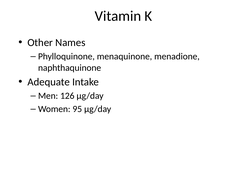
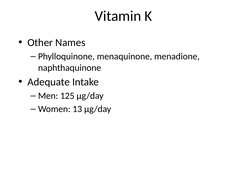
126: 126 -> 125
95: 95 -> 13
